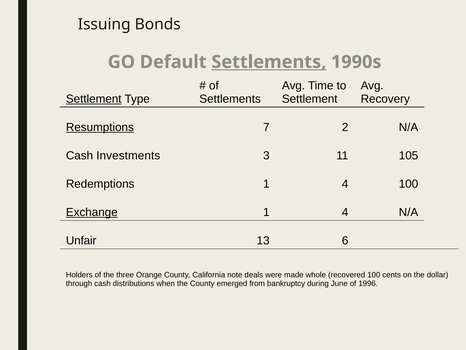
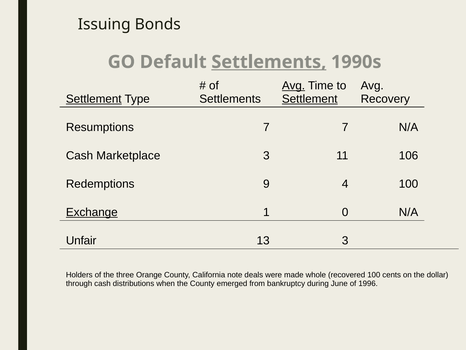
Avg at (293, 86) underline: none -> present
Settlement at (310, 99) underline: none -> present
Resumptions underline: present -> none
7 2: 2 -> 7
Investments: Investments -> Marketplace
105: 105 -> 106
Redemptions 1: 1 -> 9
4 at (345, 212): 4 -> 0
13 6: 6 -> 3
